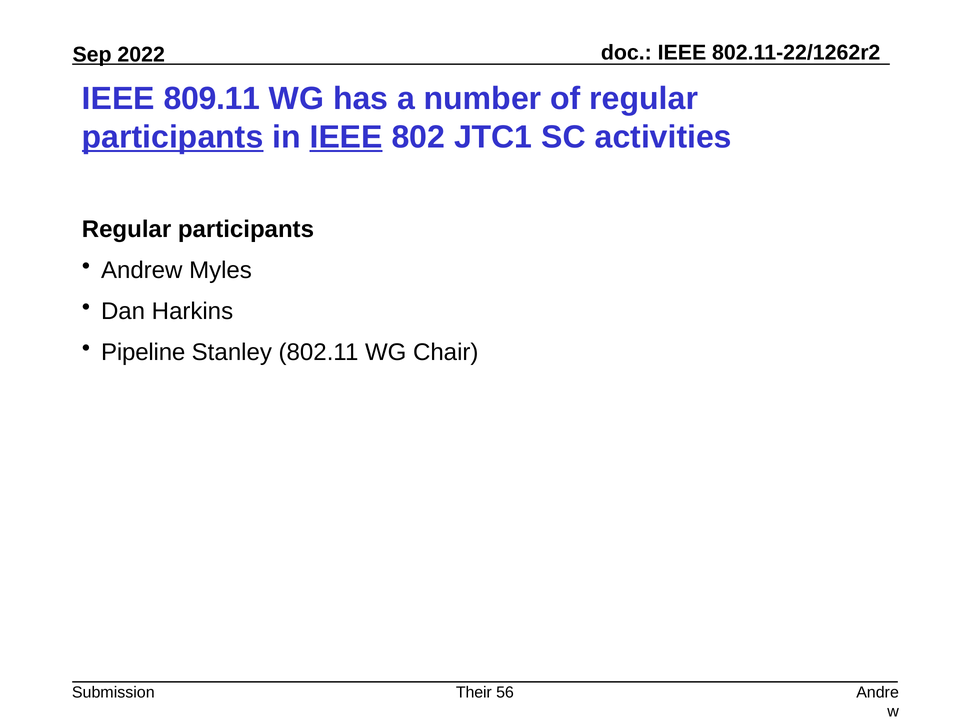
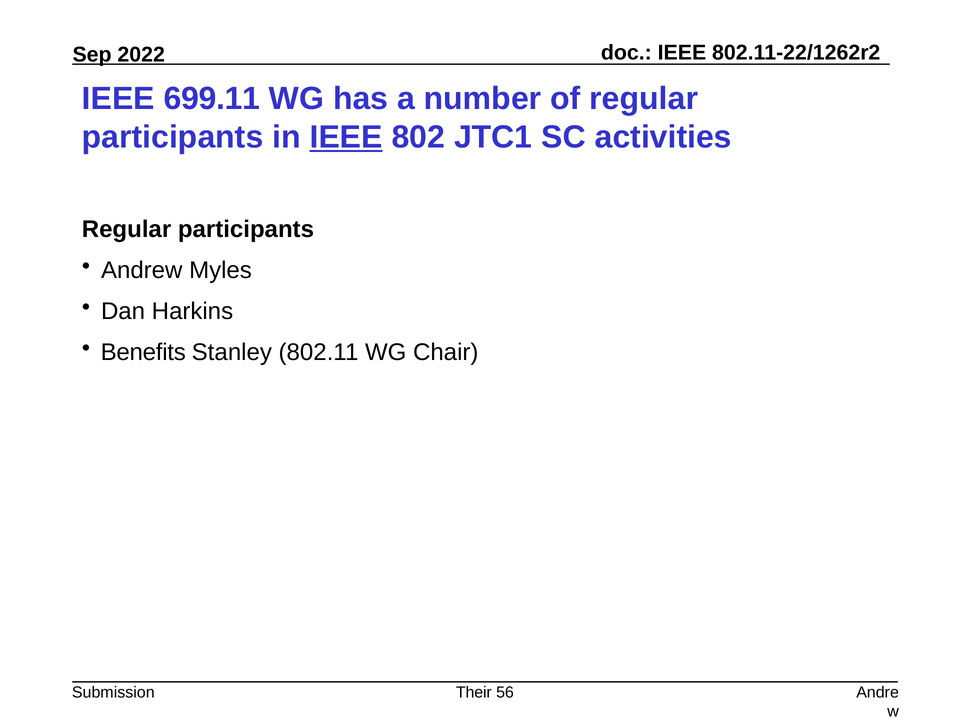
809.11: 809.11 -> 699.11
participants at (173, 137) underline: present -> none
Pipeline: Pipeline -> Benefits
